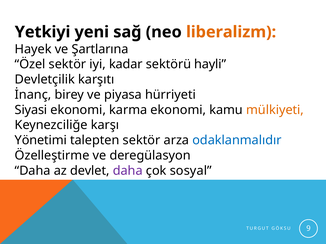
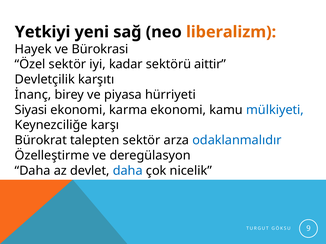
Şartlarına: Şartlarına -> Bürokrasi
hayli: hayli -> aittir
mülkiyeti colour: orange -> blue
Yönetimi: Yönetimi -> Bürokrat
daha at (128, 171) colour: purple -> blue
sosyal: sosyal -> nicelik
